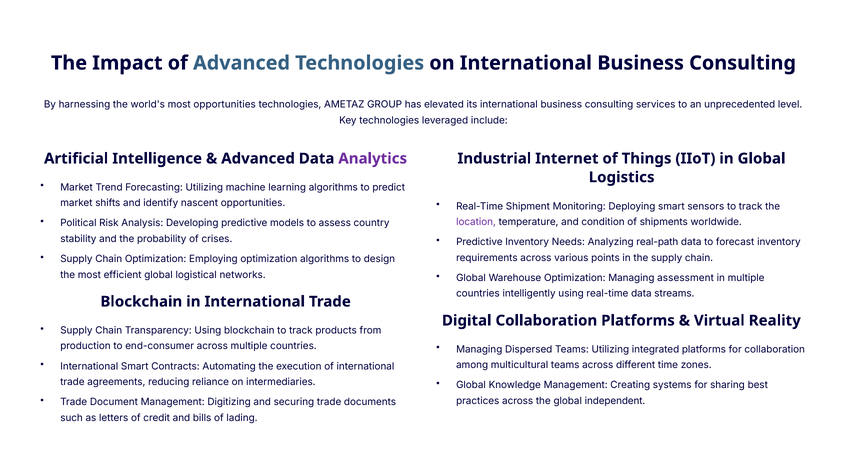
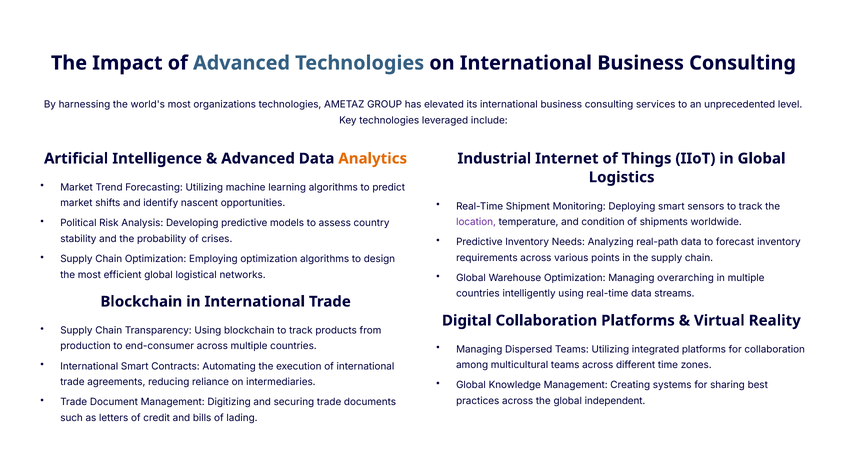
most opportunities: opportunities -> organizations
Analytics colour: purple -> orange
assessment: assessment -> overarching
